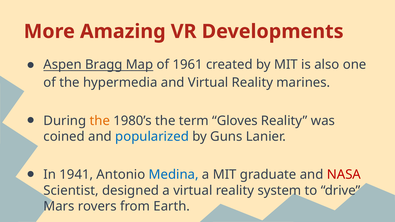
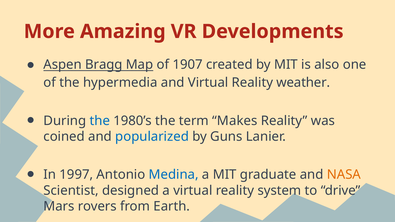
1961: 1961 -> 1907
marines: marines -> weather
the at (100, 121) colour: orange -> blue
Gloves: Gloves -> Makes
1941: 1941 -> 1997
NASA colour: red -> orange
